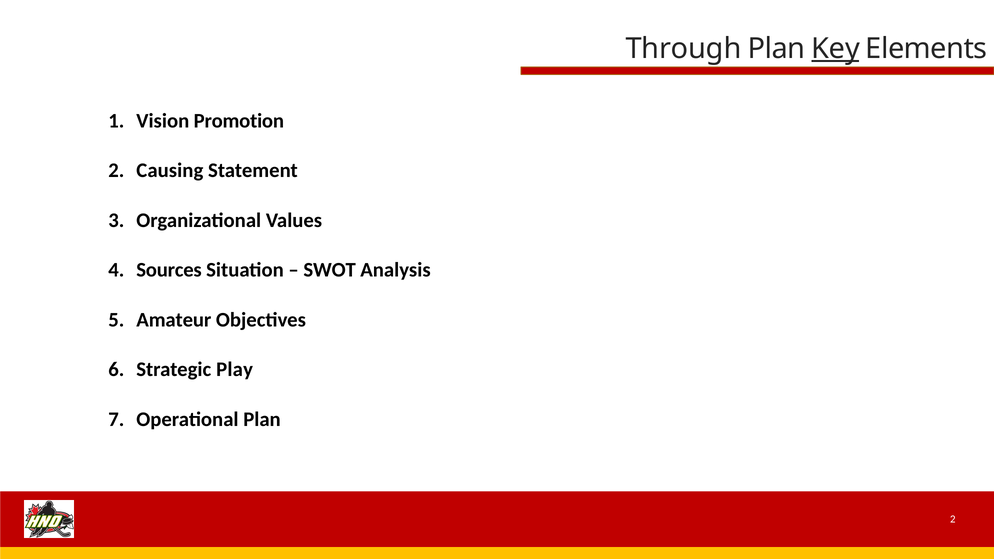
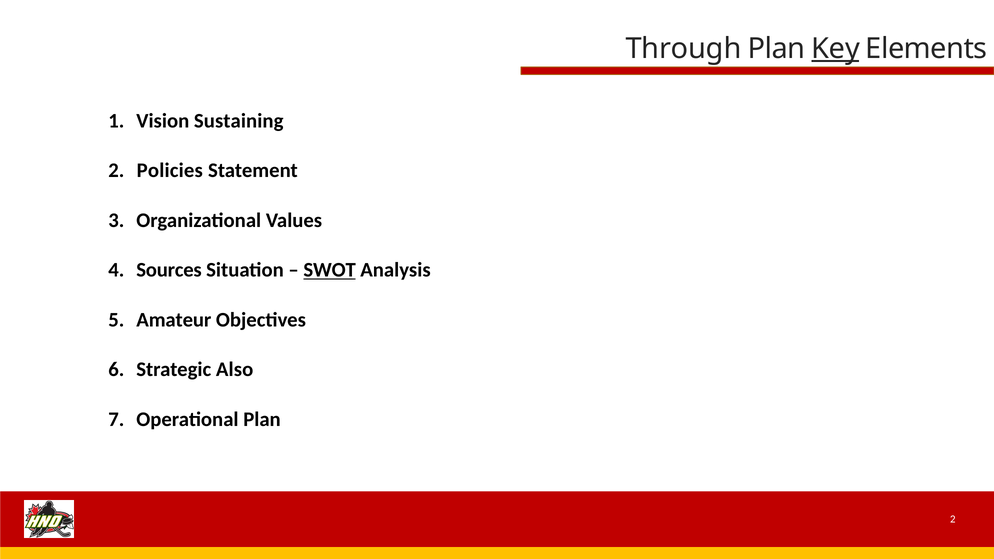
Promotion: Promotion -> Sustaining
Causing: Causing -> Policies
SWOT underline: none -> present
Play: Play -> Also
